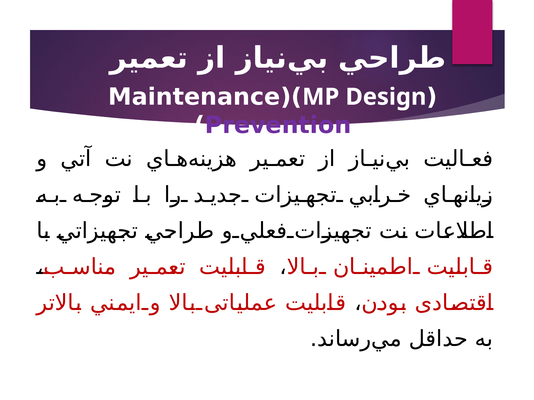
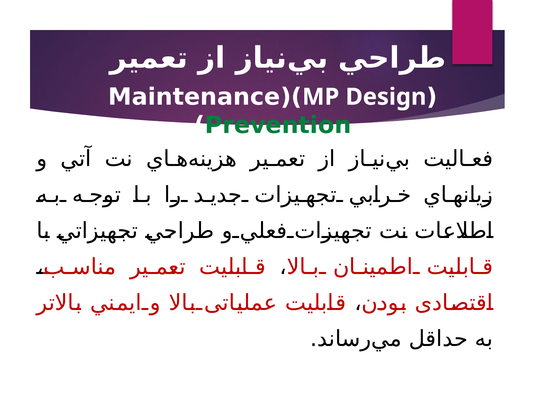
Prevention colour: purple -> green
